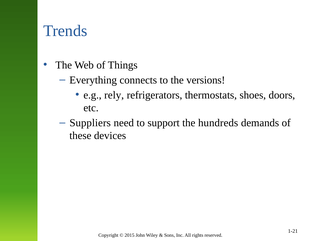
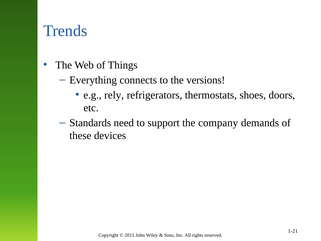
Suppliers: Suppliers -> Standards
hundreds: hundreds -> company
